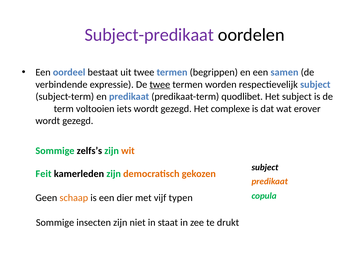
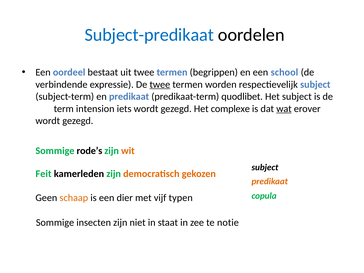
Subject-predikaat colour: purple -> blue
samen: samen -> school
voltooien: voltooien -> intension
wat underline: none -> present
zelfs’s: zelfs’s -> rode’s
drukt: drukt -> notie
